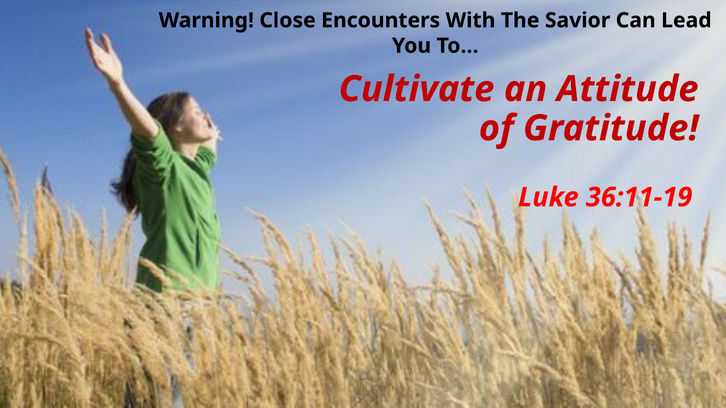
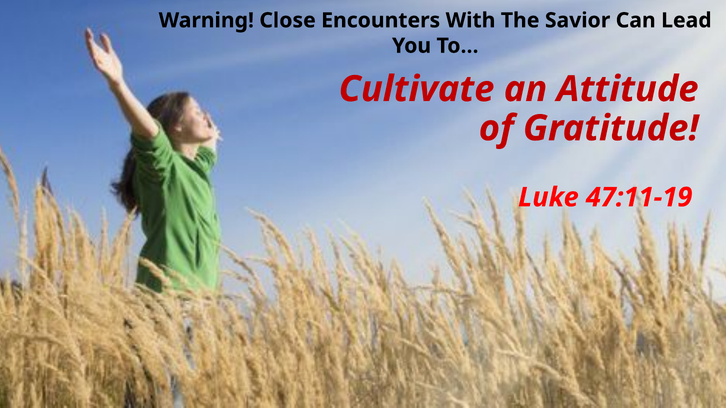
36:11-19: 36:11-19 -> 47:11-19
